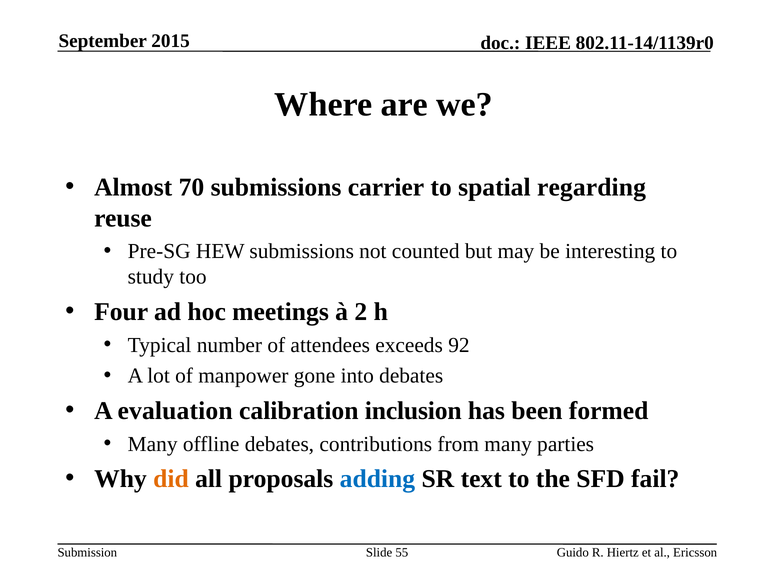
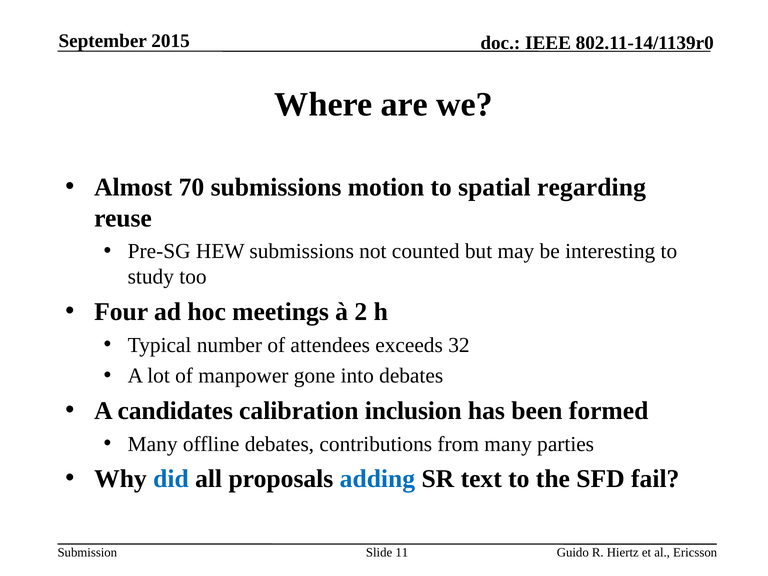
carrier: carrier -> motion
92: 92 -> 32
evaluation: evaluation -> candidates
did colour: orange -> blue
55: 55 -> 11
